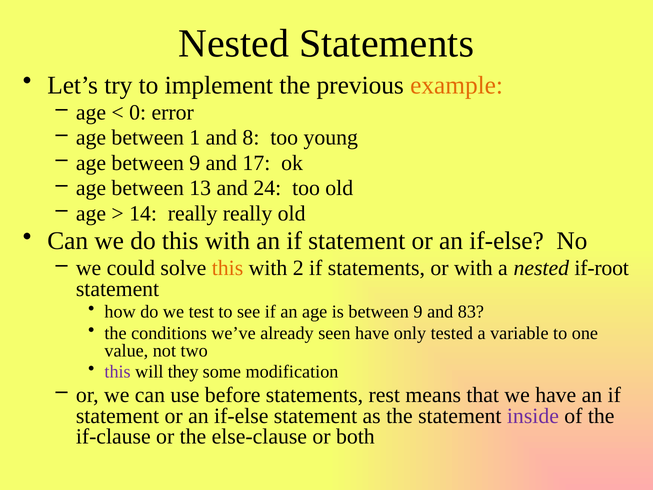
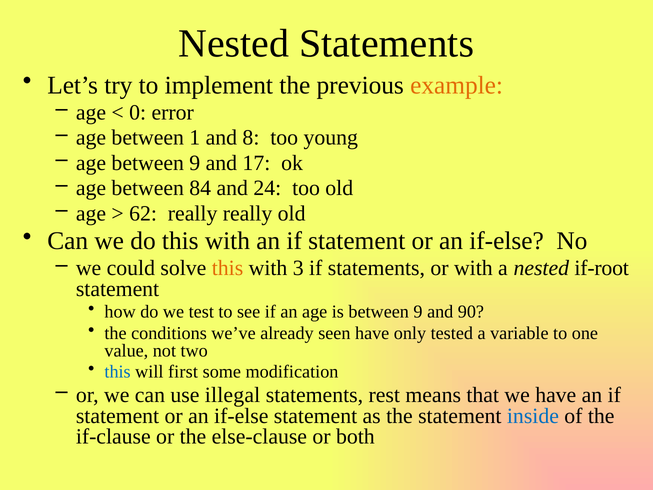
13: 13 -> 84
14: 14 -> 62
2: 2 -> 3
83: 83 -> 90
this at (118, 371) colour: purple -> blue
they: they -> first
before: before -> illegal
inside colour: purple -> blue
